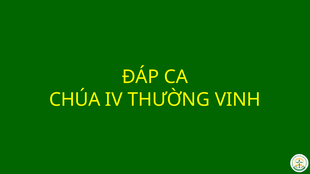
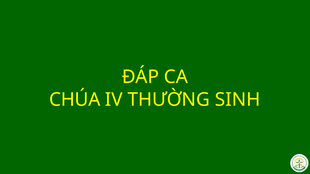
VINH: VINH -> SINH
